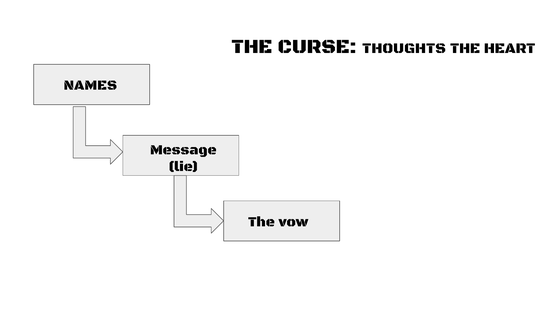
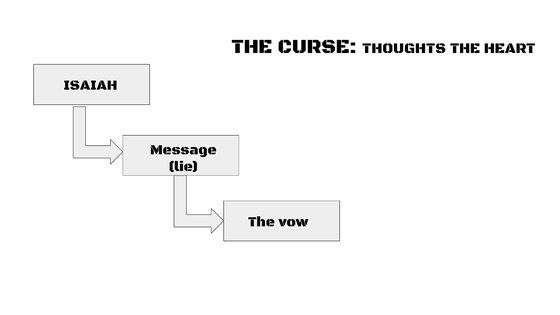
NAMES: NAMES -> ISAIAH
